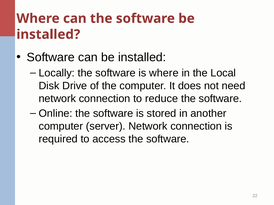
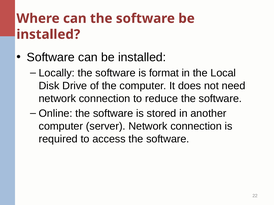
is where: where -> format
